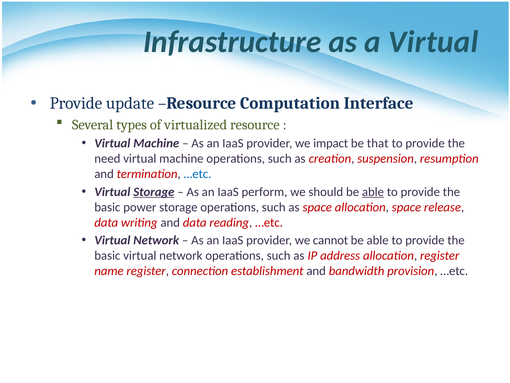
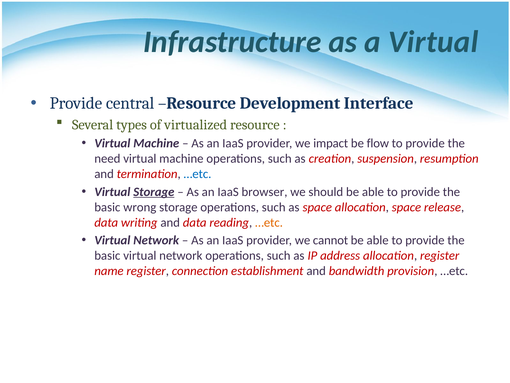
update: update -> central
Computation: Computation -> Development
that: that -> flow
perform: perform -> browser
able at (373, 192) underline: present -> none
power: power -> wrong
…etc at (269, 222) colour: red -> orange
